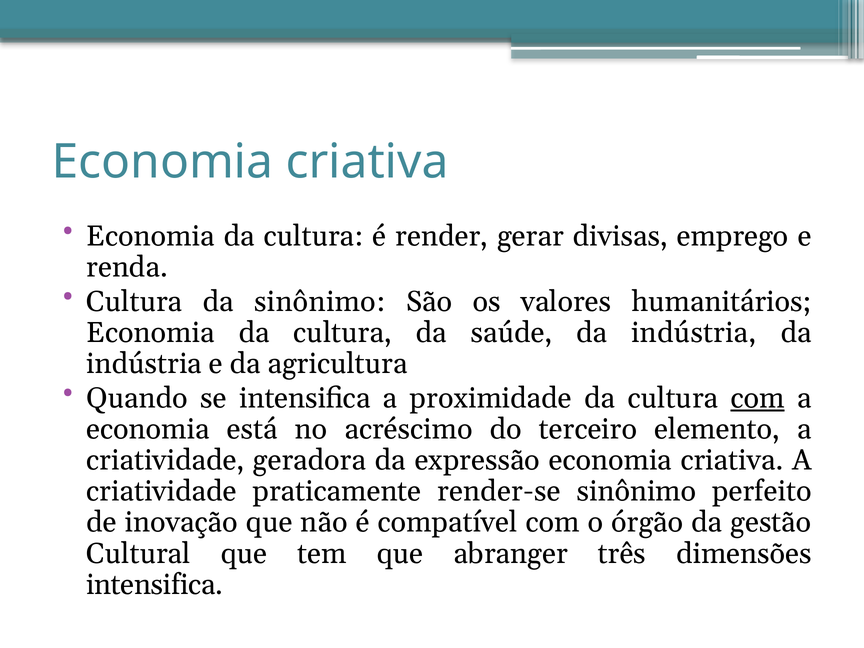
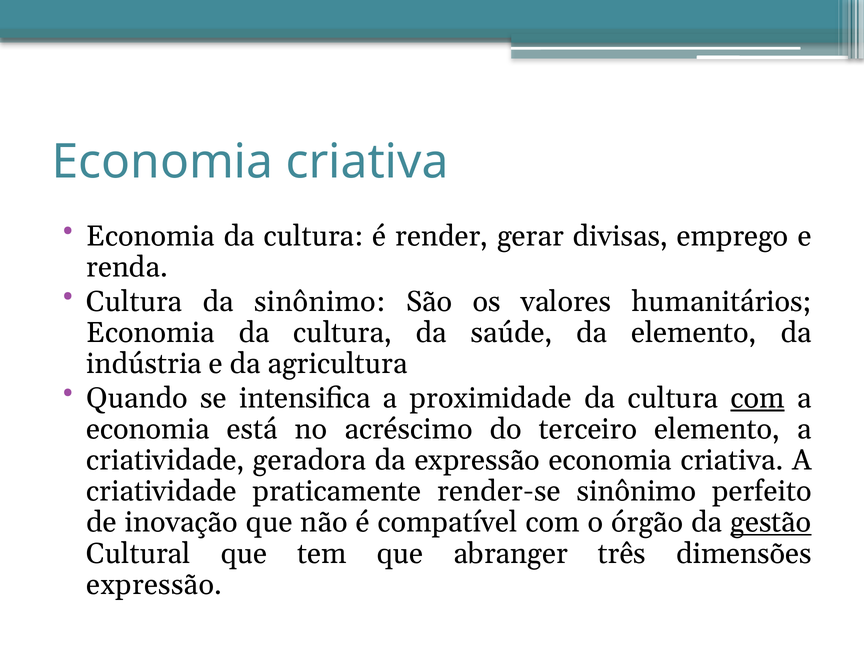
saúde da indústria: indústria -> elemento
gestão underline: none -> present
intensifica at (155, 585): intensifica -> expressão
